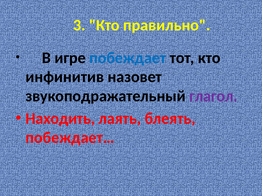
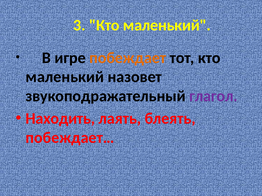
3 Кто правильно: правильно -> маленький
побеждает colour: blue -> orange
инфинитив at (65, 77): инфинитив -> маленький
